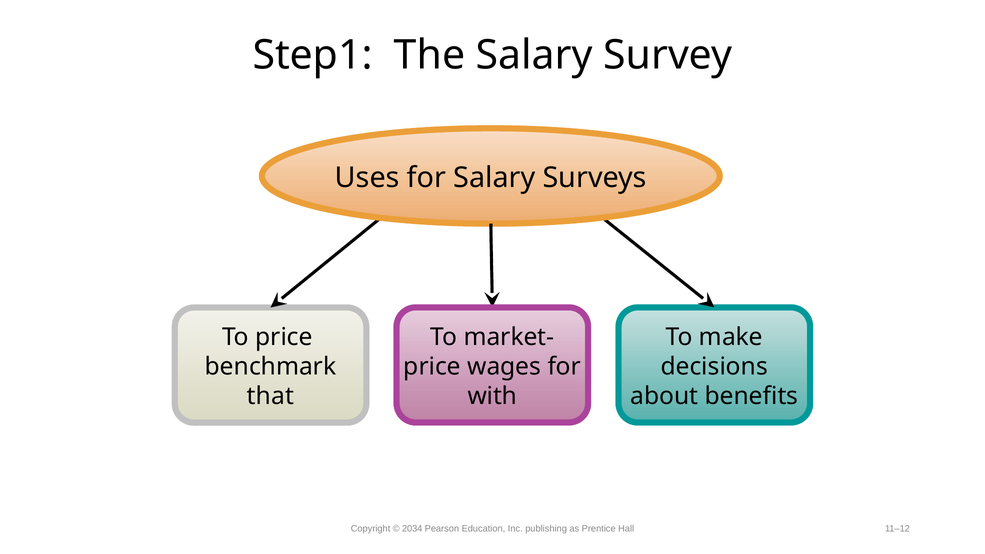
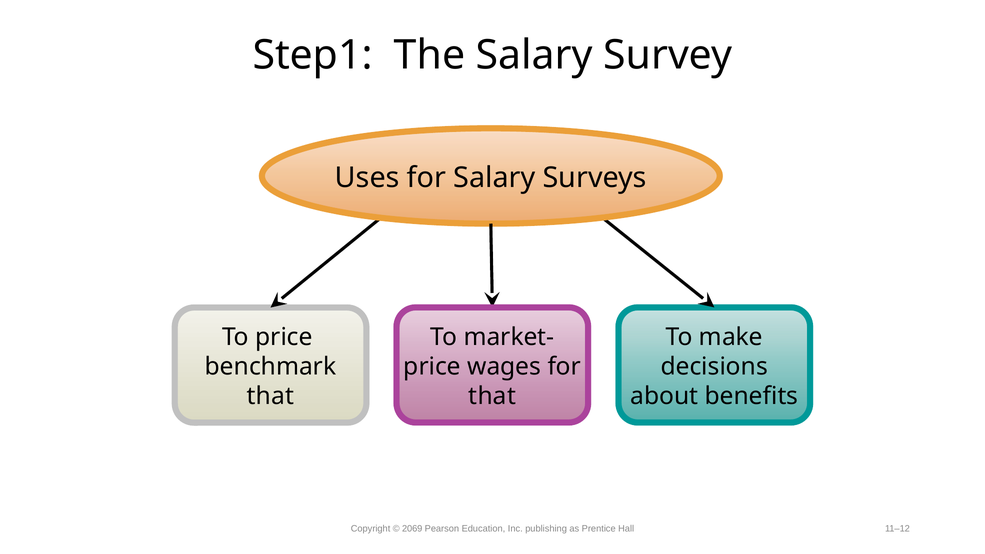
with at (492, 396): with -> that
2034: 2034 -> 2069
